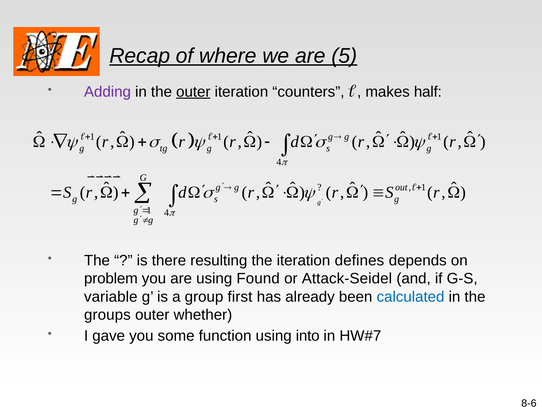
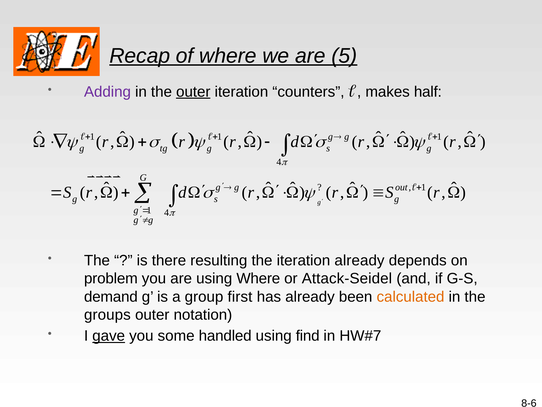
iteration defines: defines -> already
using Found: Found -> Where
variable: variable -> demand
calculated colour: blue -> orange
whether: whether -> notation
gave underline: none -> present
function: function -> handled
into: into -> find
